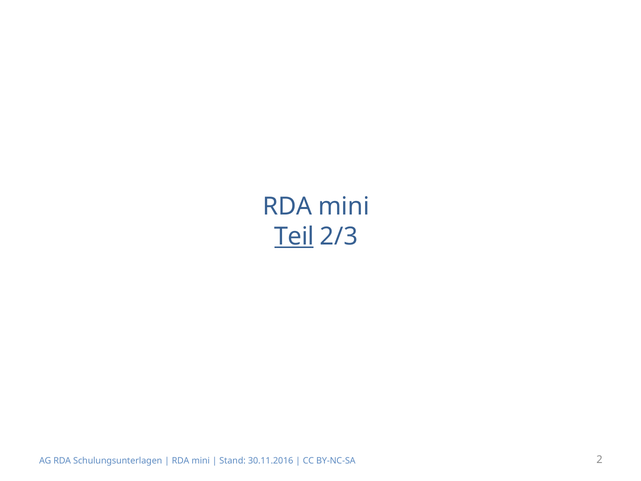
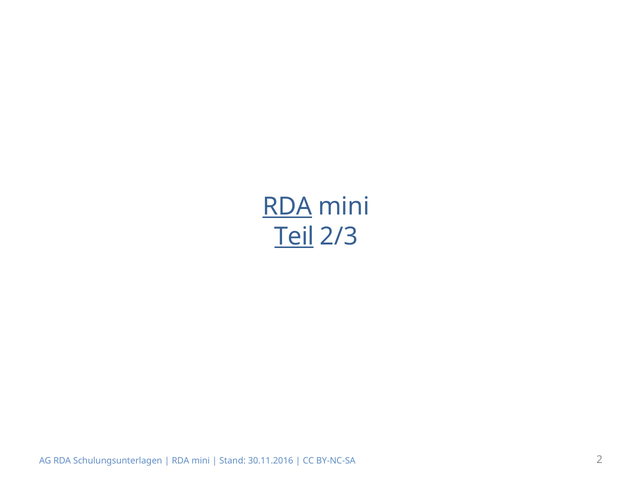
RDA at (287, 207) underline: none -> present
